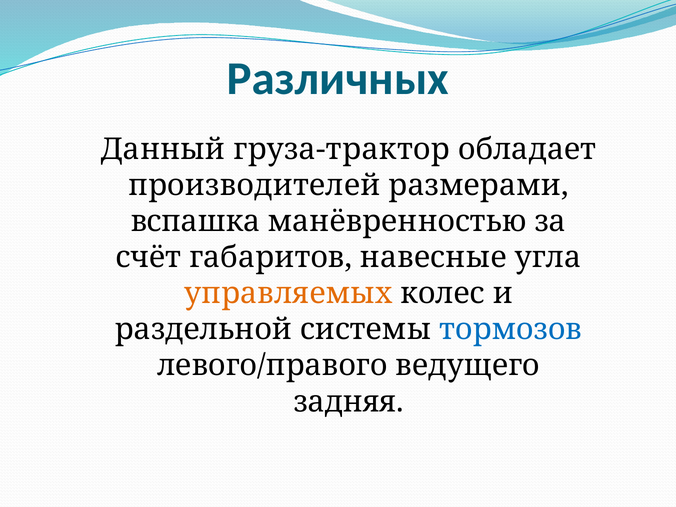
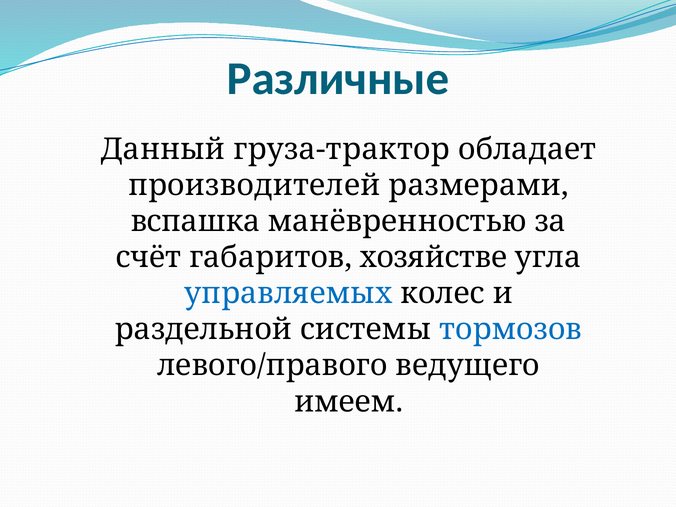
Различных: Различных -> Различные
навесные: навесные -> хозяйстве
управляемых colour: orange -> blue
задняя: задняя -> имеем
